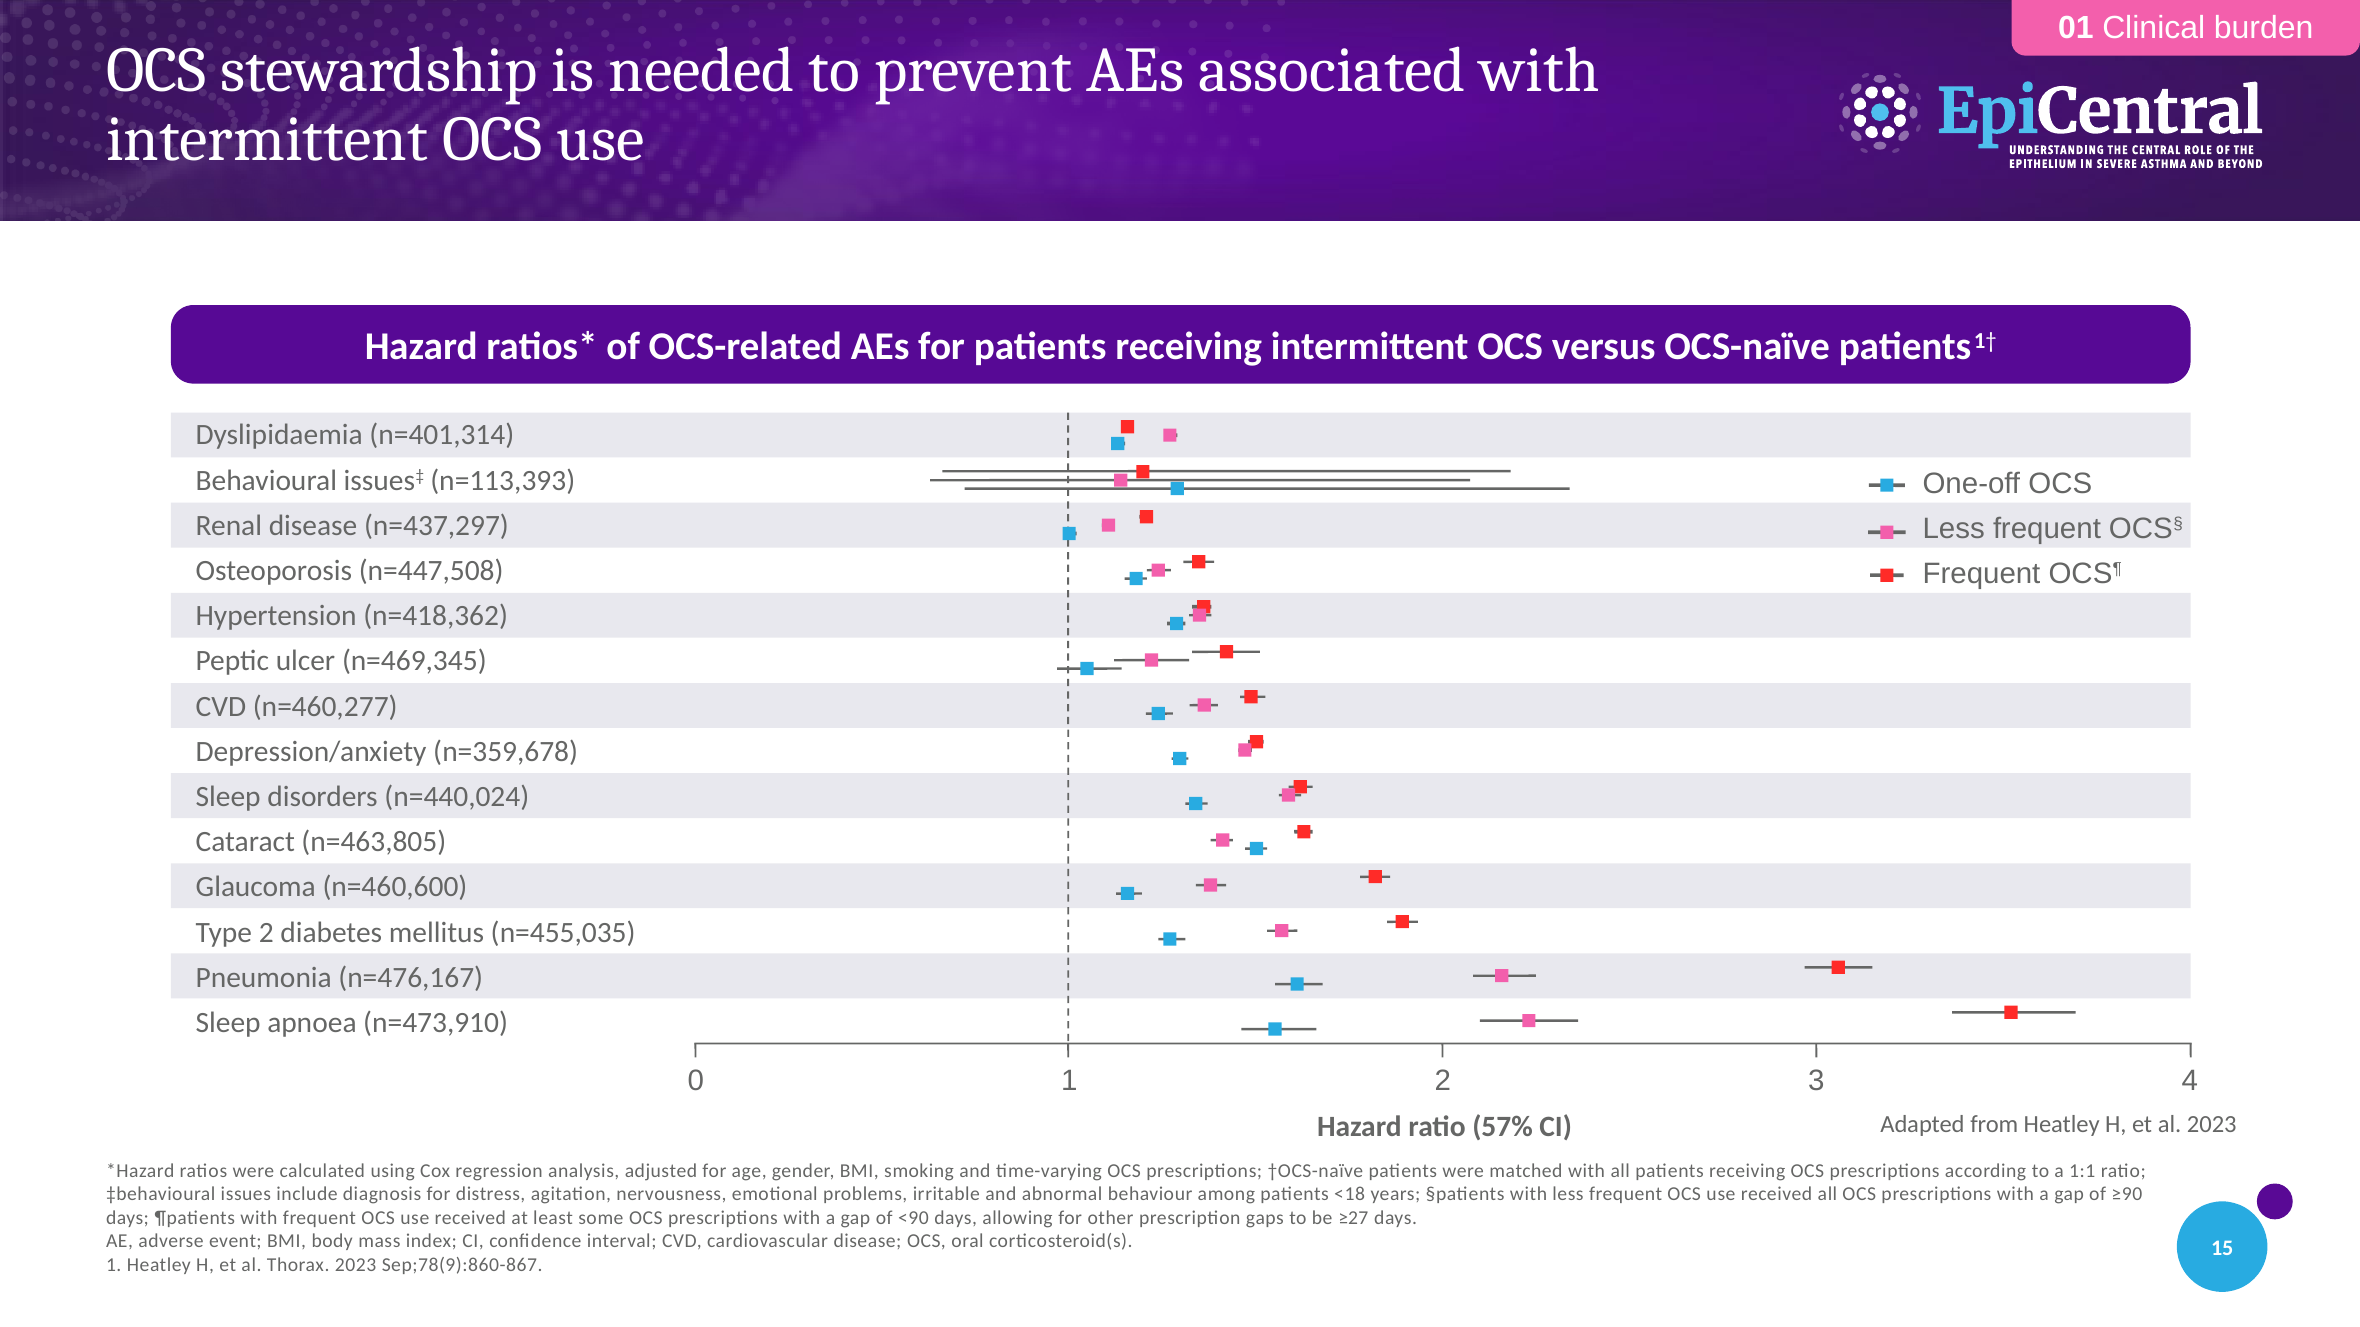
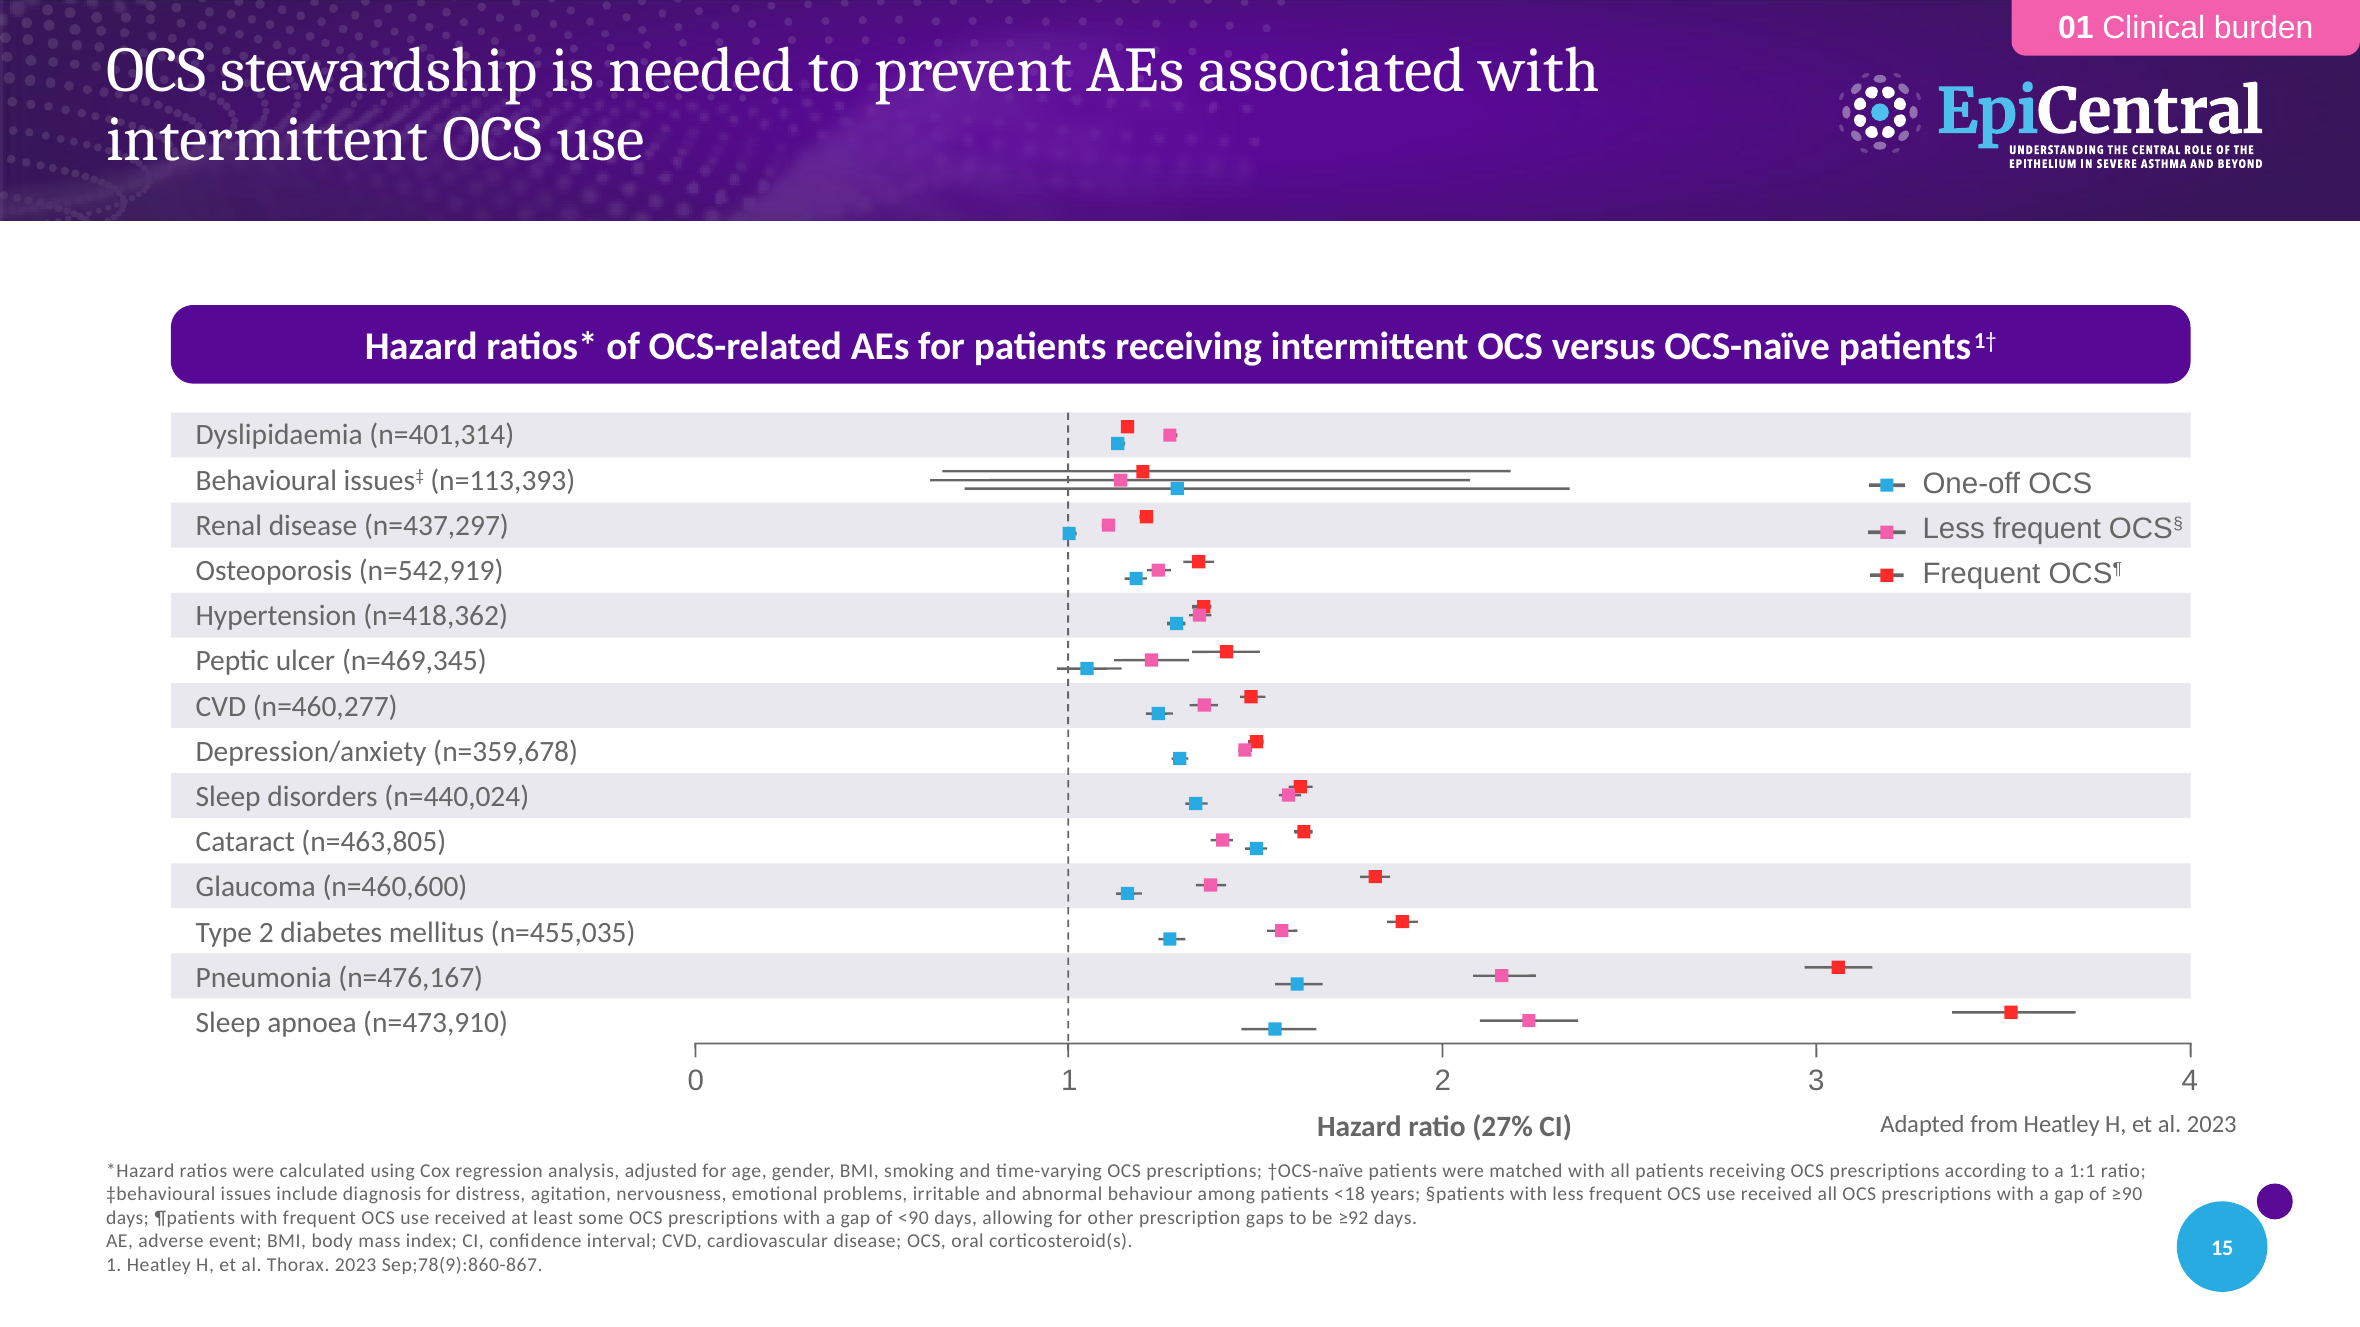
n=447,508: n=447,508 -> n=542,919
57%: 57% -> 27%
≥27: ≥27 -> ≥92
